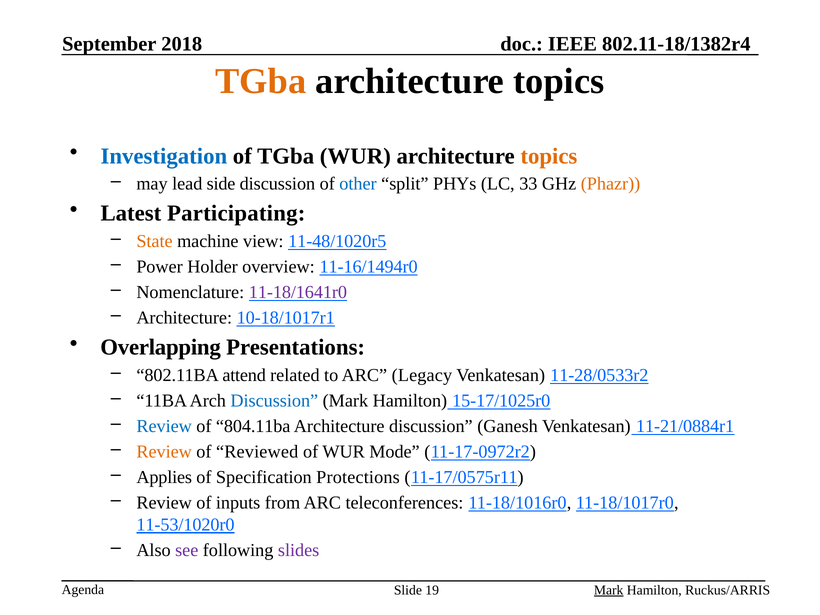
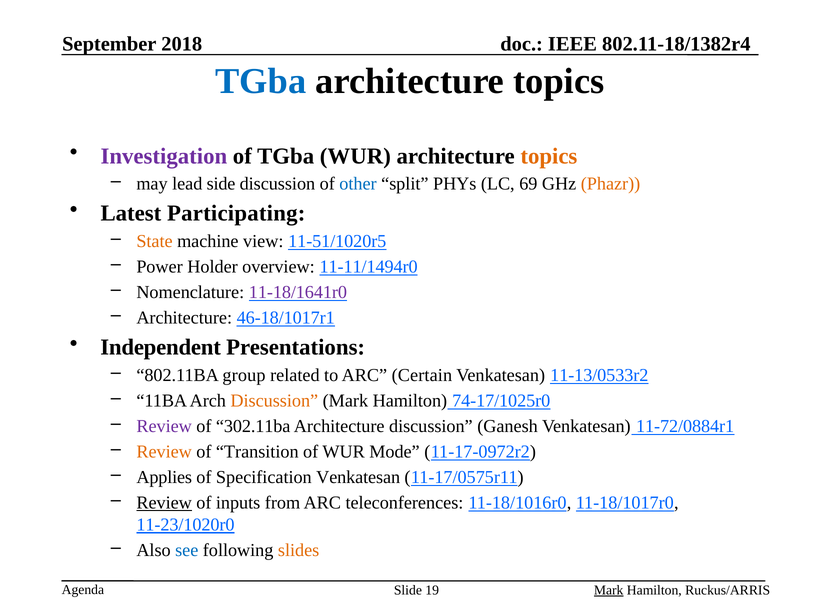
TGba at (261, 81) colour: orange -> blue
Investigation colour: blue -> purple
33: 33 -> 69
11-48/1020r5: 11-48/1020r5 -> 11-51/1020r5
11-16/1494r0: 11-16/1494r0 -> 11-11/1494r0
10-18/1017r1: 10-18/1017r1 -> 46-18/1017r1
Overlapping: Overlapping -> Independent
attend: attend -> group
Legacy: Legacy -> Certain
11-28/0533r2: 11-28/0533r2 -> 11-13/0533r2
Discussion at (274, 401) colour: blue -> orange
15-17/1025r0: 15-17/1025r0 -> 74-17/1025r0
Review at (164, 426) colour: blue -> purple
804.11ba: 804.11ba -> 302.11ba
11-21/0884r1: 11-21/0884r1 -> 11-72/0884r1
Reviewed: Reviewed -> Transition
Specification Protections: Protections -> Venkatesan
Review at (164, 503) underline: none -> present
11-53/1020r0: 11-53/1020r0 -> 11-23/1020r0
see colour: purple -> blue
slides colour: purple -> orange
